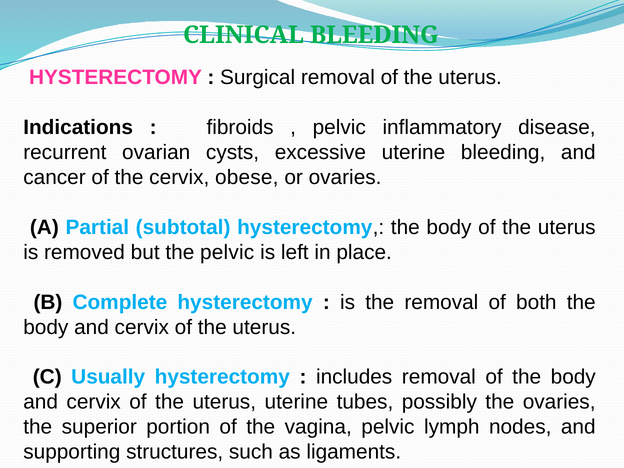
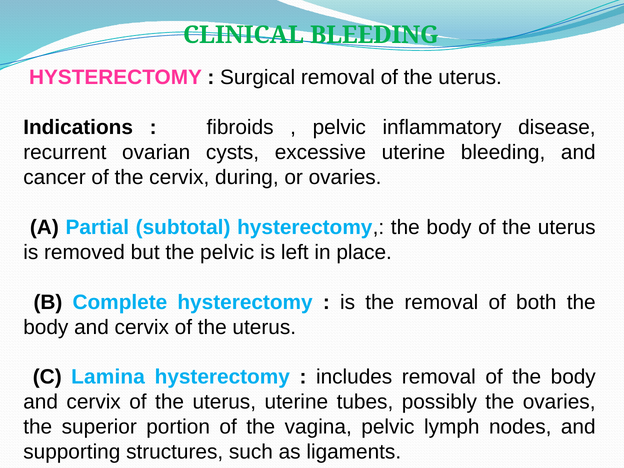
obese: obese -> during
Usually: Usually -> Lamina
